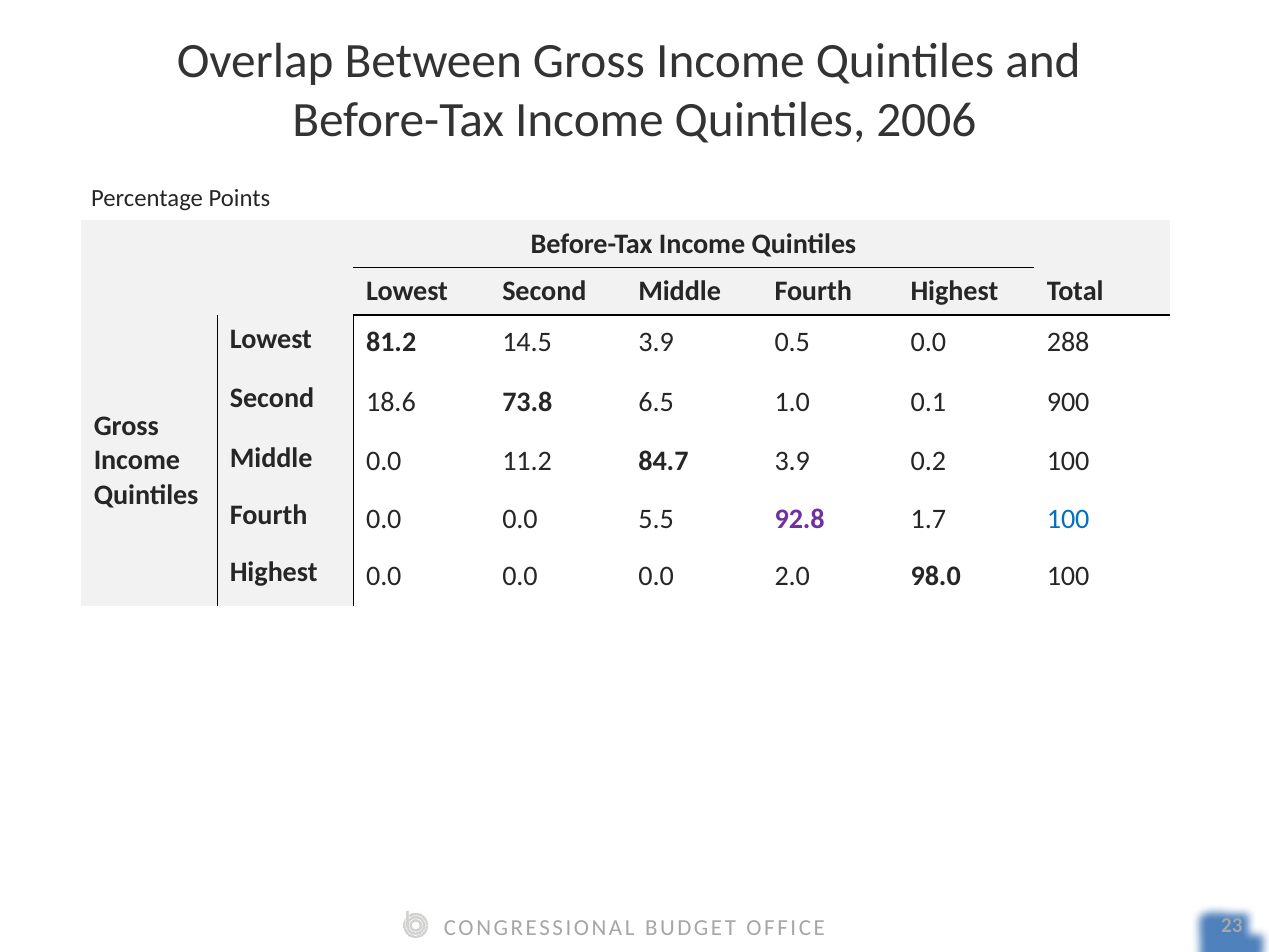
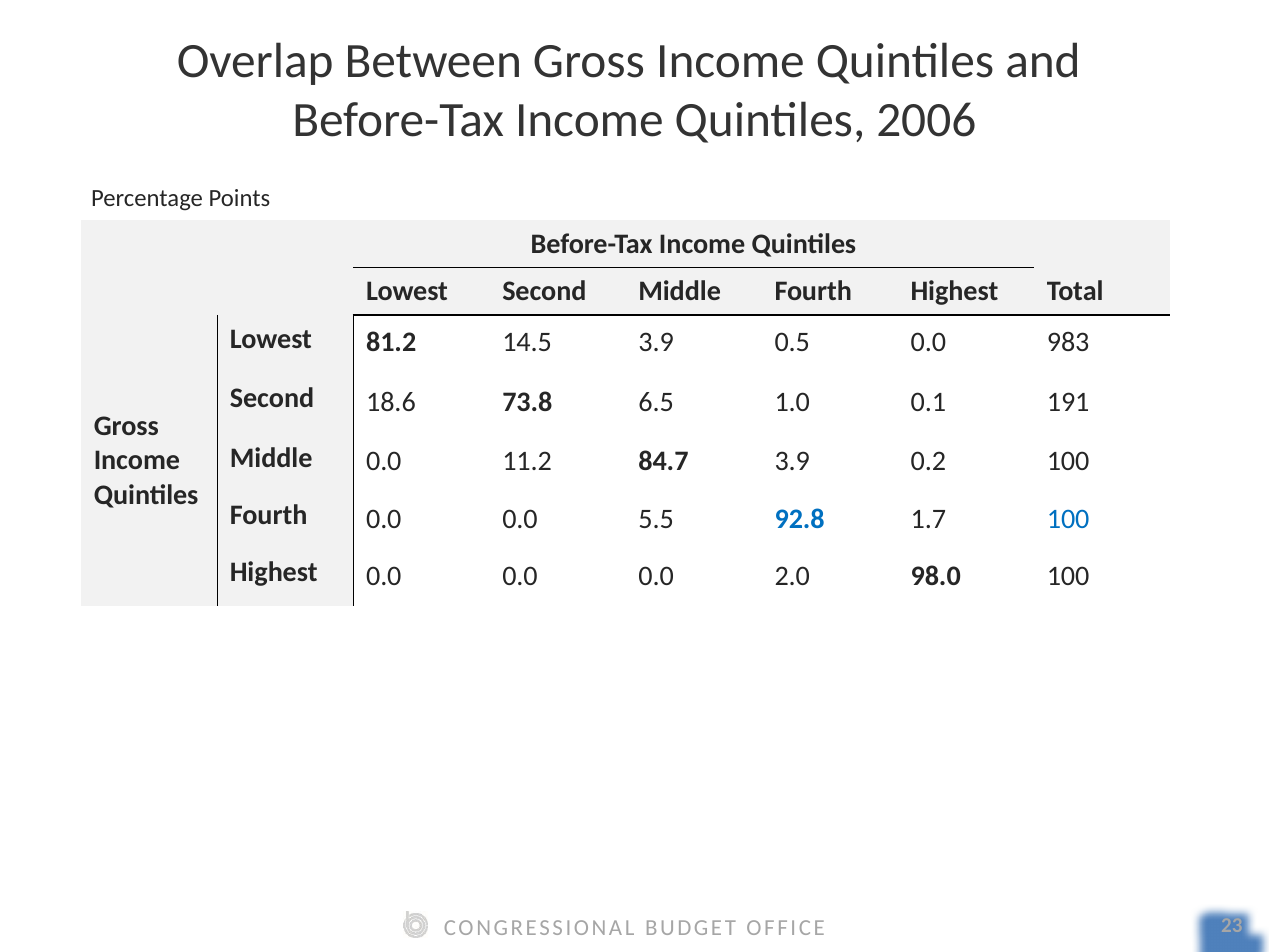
288: 288 -> 983
900: 900 -> 191
92.8 colour: purple -> blue
